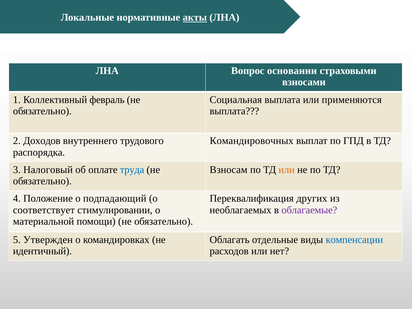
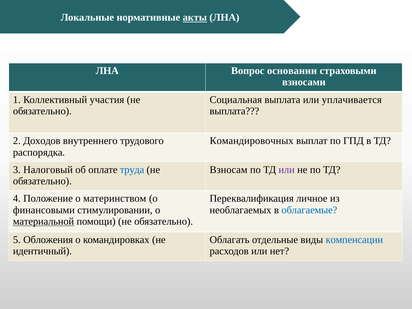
февраль: февраль -> участия
применяются: применяются -> уплачивается
или at (287, 170) colour: orange -> purple
подпадающий: подпадающий -> материнством
других: других -> личное
соответствует: соответствует -> финансовыми
облагаемые colour: purple -> blue
материальной underline: none -> present
Утвержден: Утвержден -> Обложения
